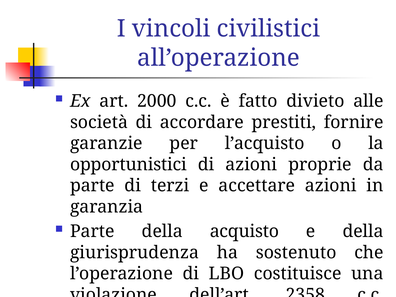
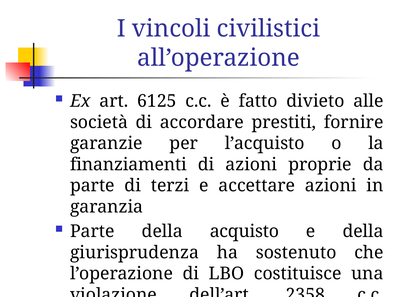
2000: 2000 -> 6125
opportunistici: opportunistici -> finanziamenti
